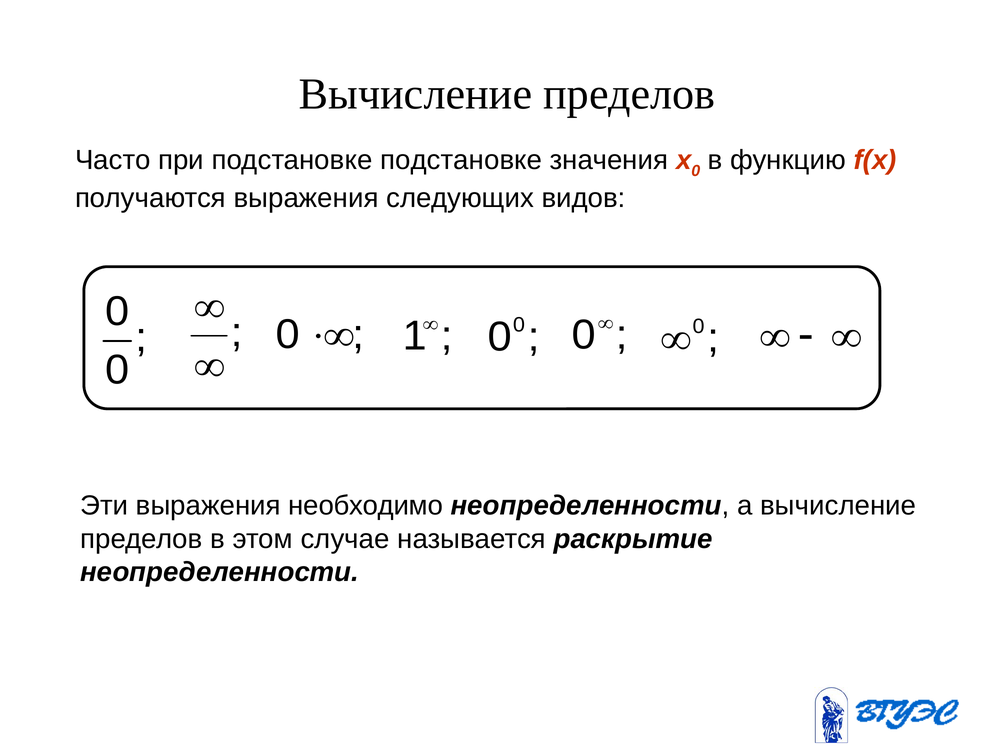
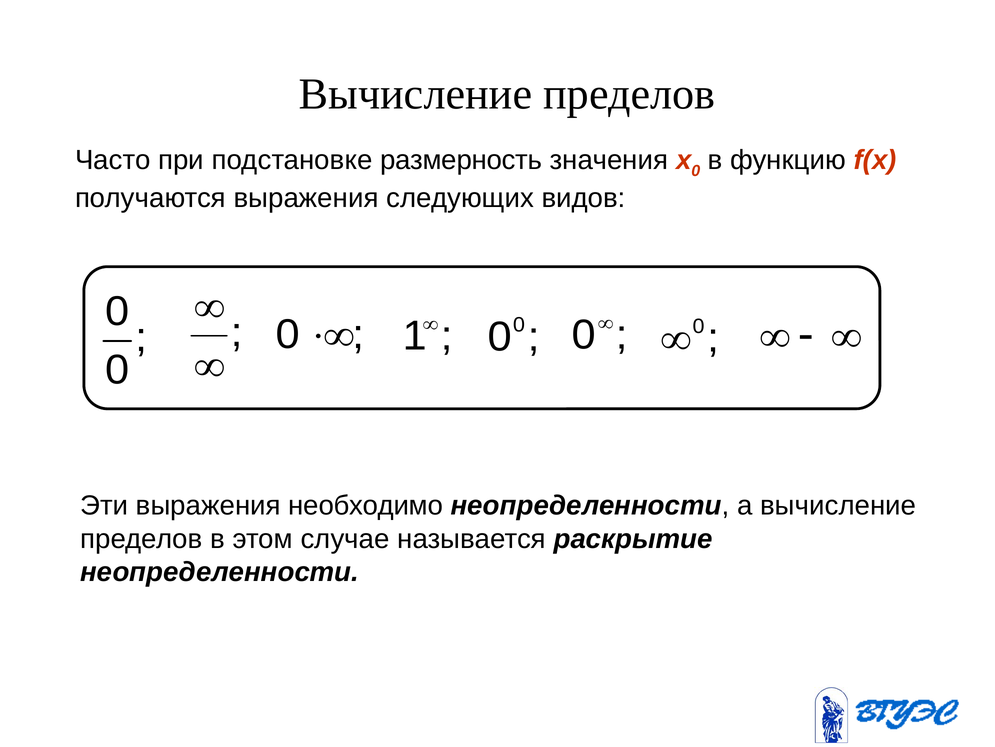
подстановке подстановке: подстановке -> размерность
